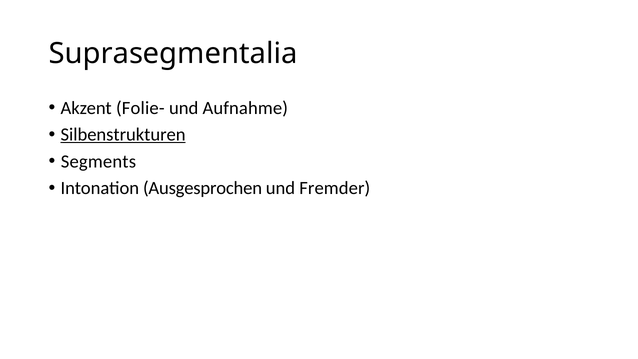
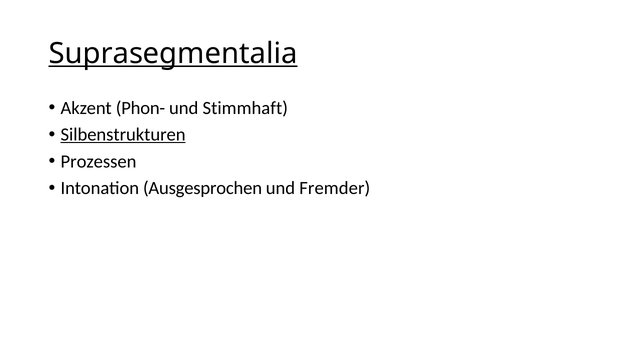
Suprasegmentalia underline: none -> present
Folie-: Folie- -> Phon-
Aufnahme: Aufnahme -> Stimmhaft
Segments: Segments -> Prozessen
